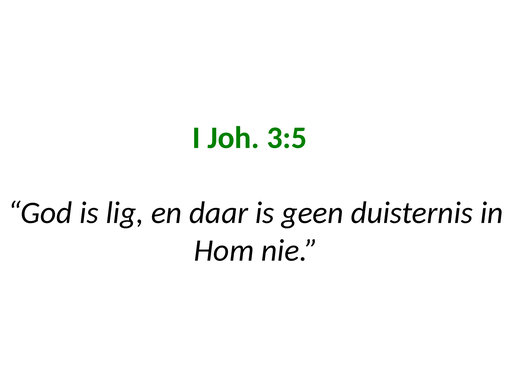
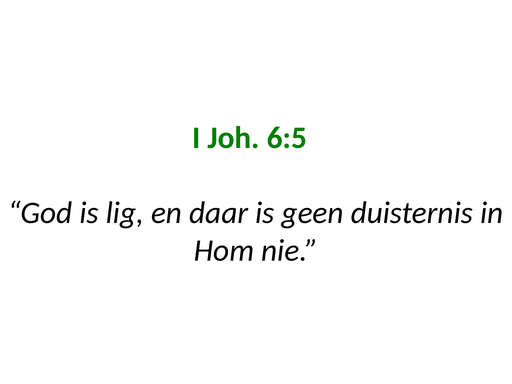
3:5: 3:5 -> 6:5
